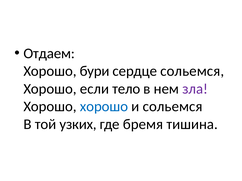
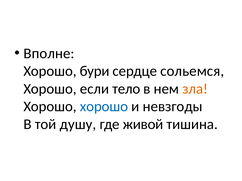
Отдаем: Отдаем -> Вполне
зла colour: purple -> orange
и сольемся: сольемся -> невзгоды
узких: узких -> душу
бремя: бремя -> живой
